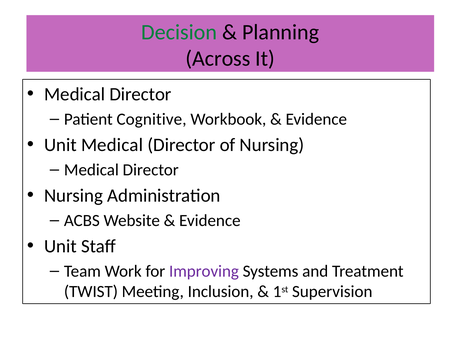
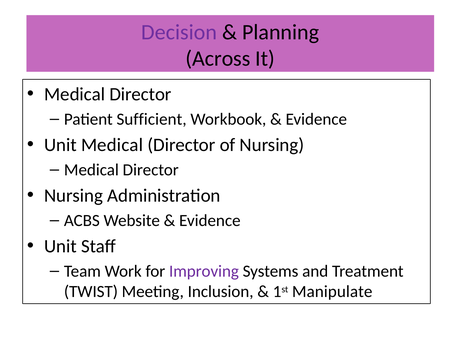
Decision colour: green -> purple
Cognitive: Cognitive -> Sufficient
Supervision: Supervision -> Manipulate
